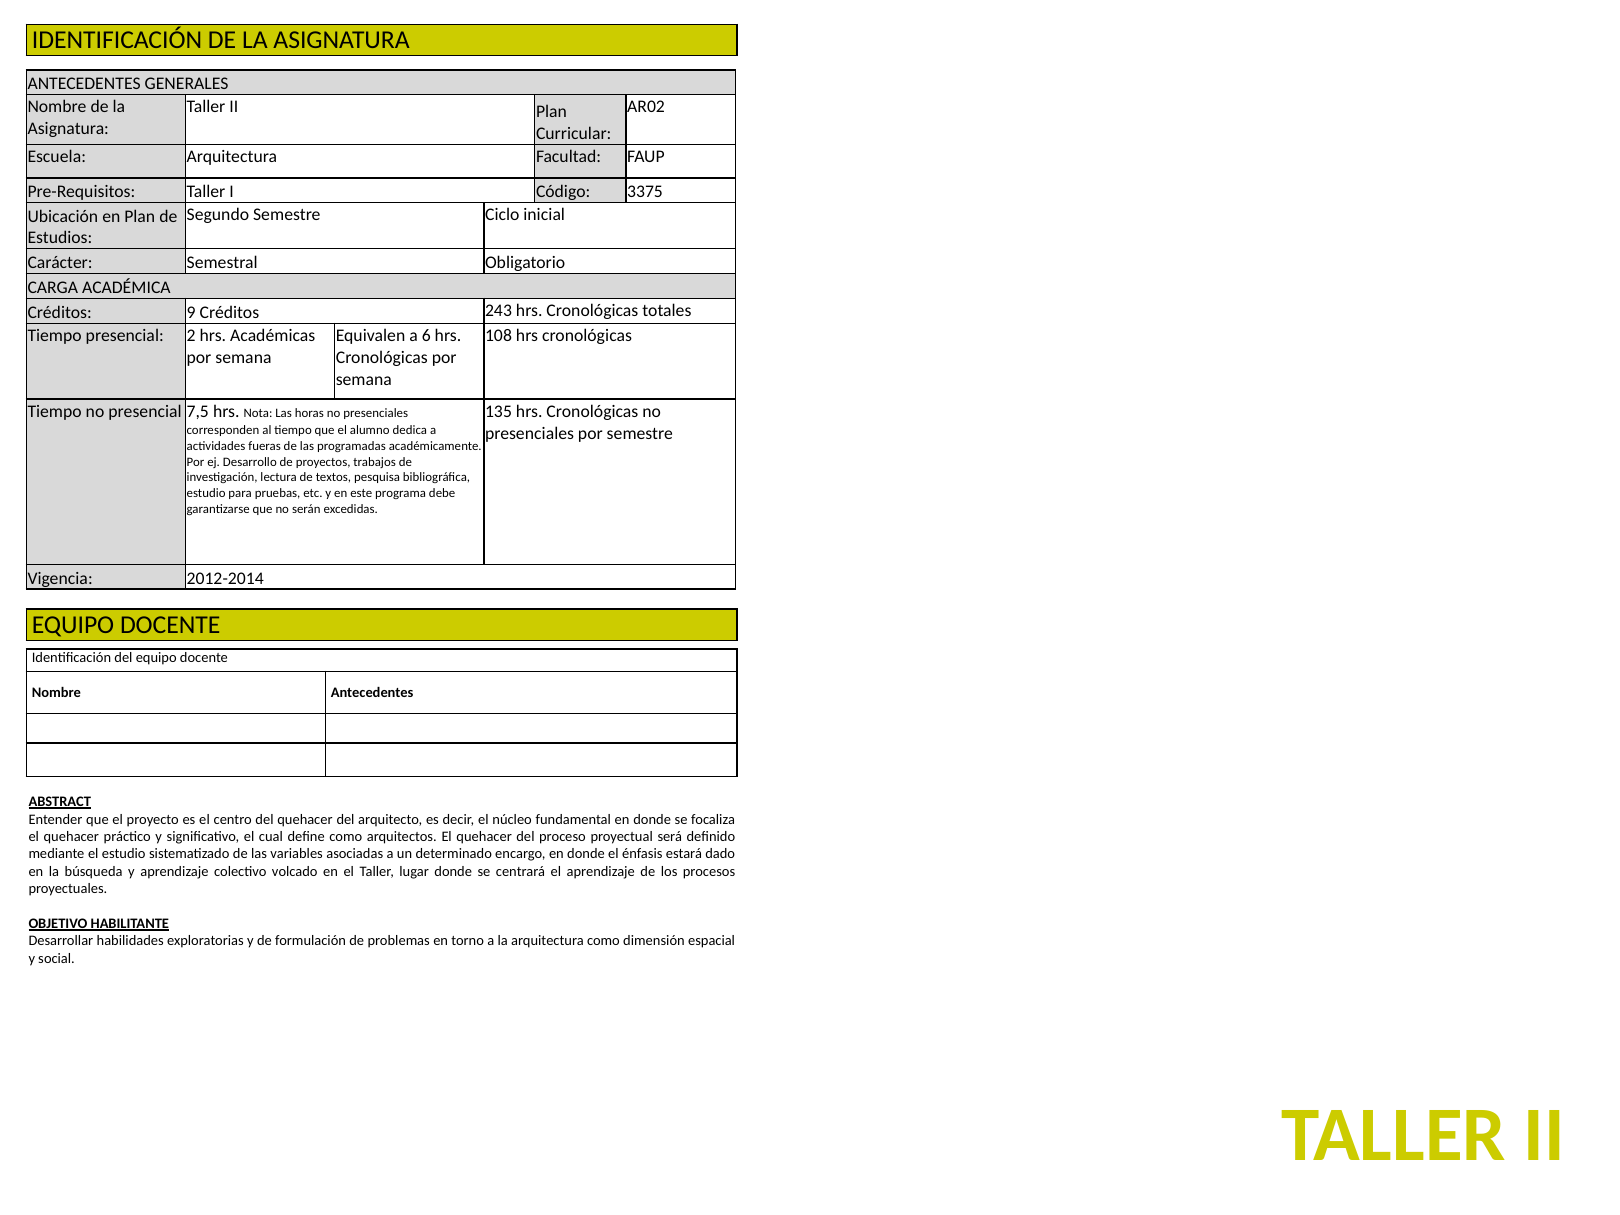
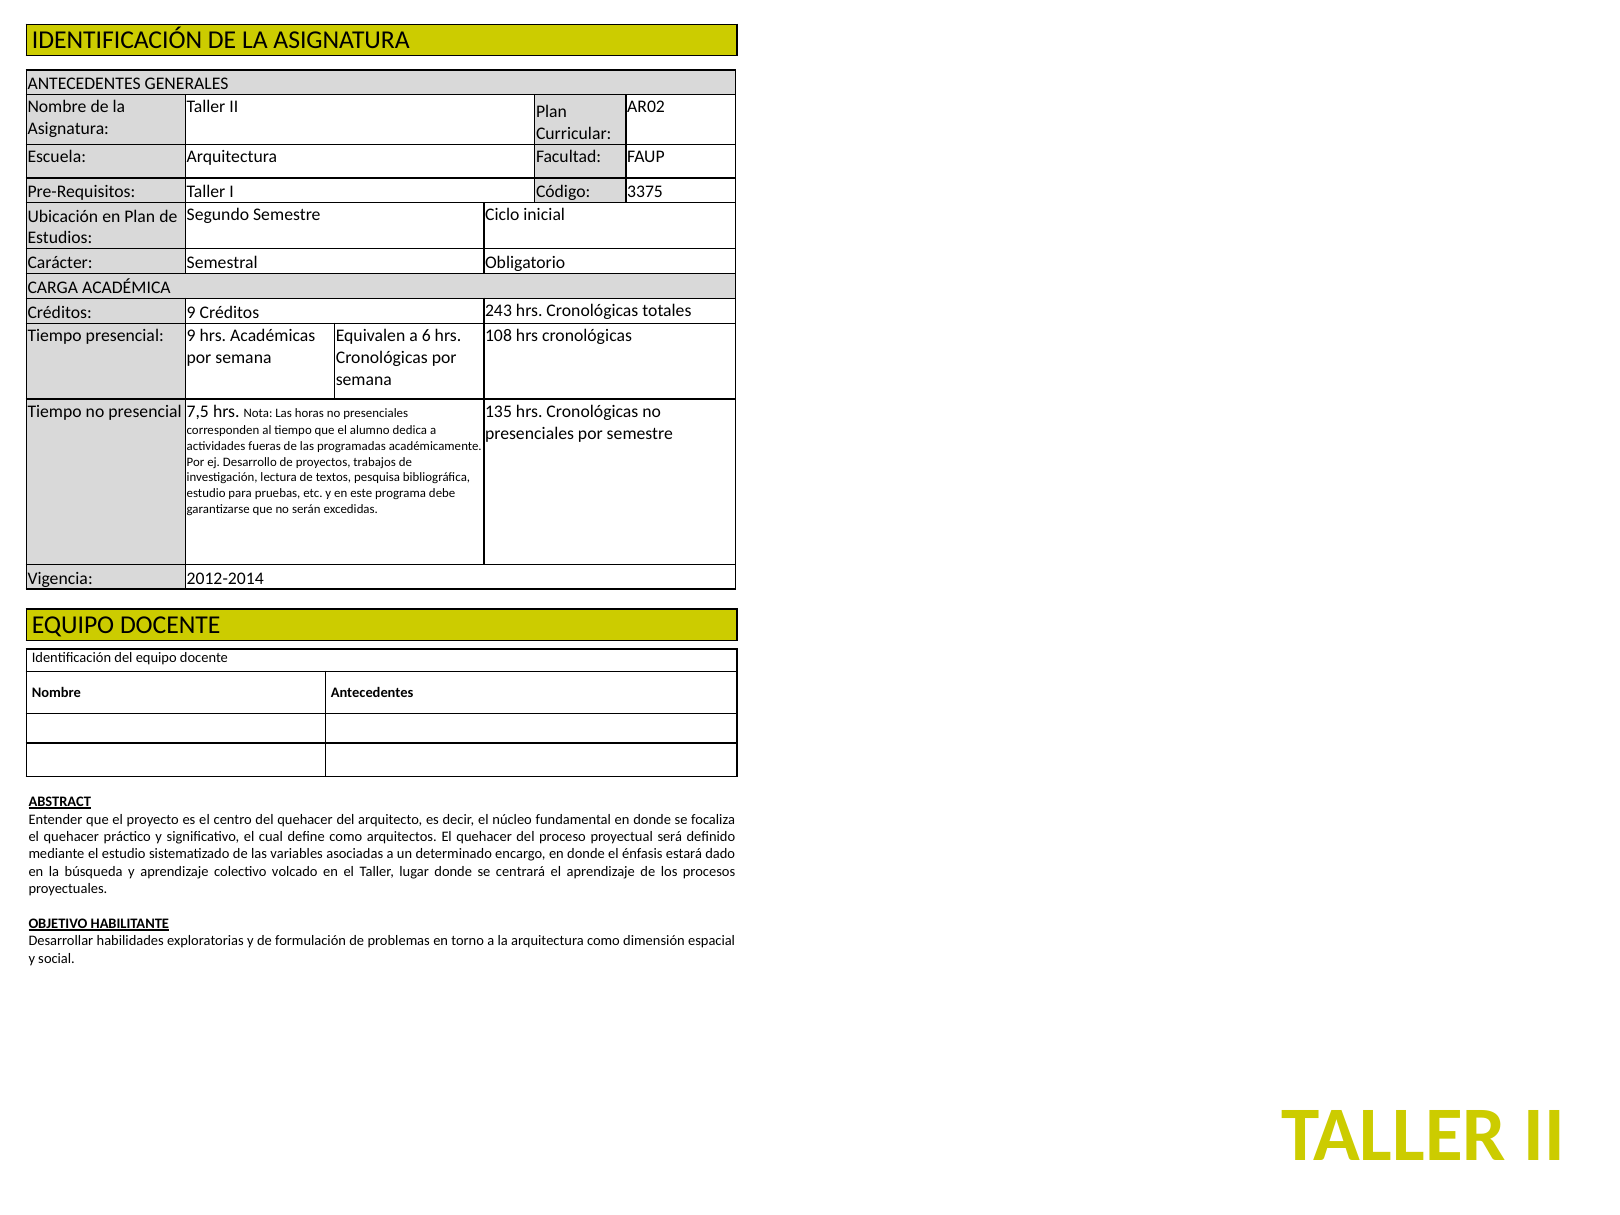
presencial 2: 2 -> 9
